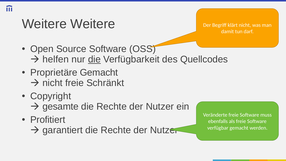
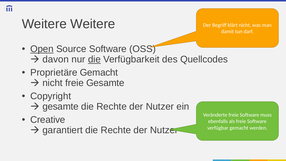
Open underline: none -> present
helfen: helfen -> davon
freie Schränkt: Schränkt -> Gesamte
Profitiert: Profitiert -> Creative
